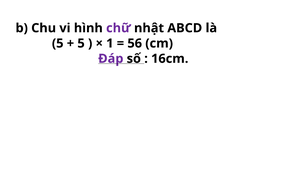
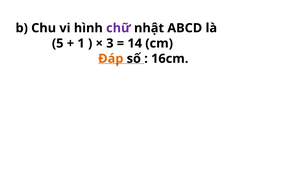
5 at (81, 43): 5 -> 1
1: 1 -> 3
56: 56 -> 14
Đáp colour: purple -> orange
